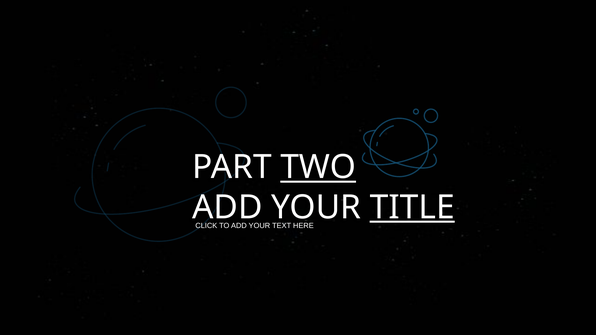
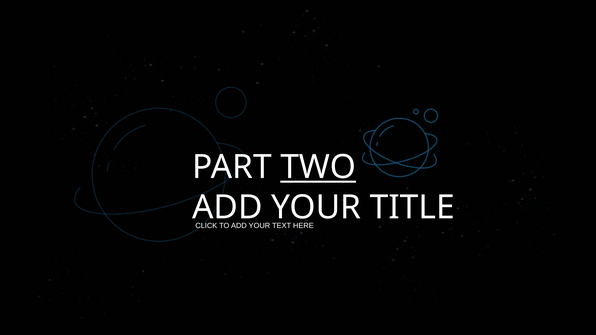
TITLE underline: present -> none
